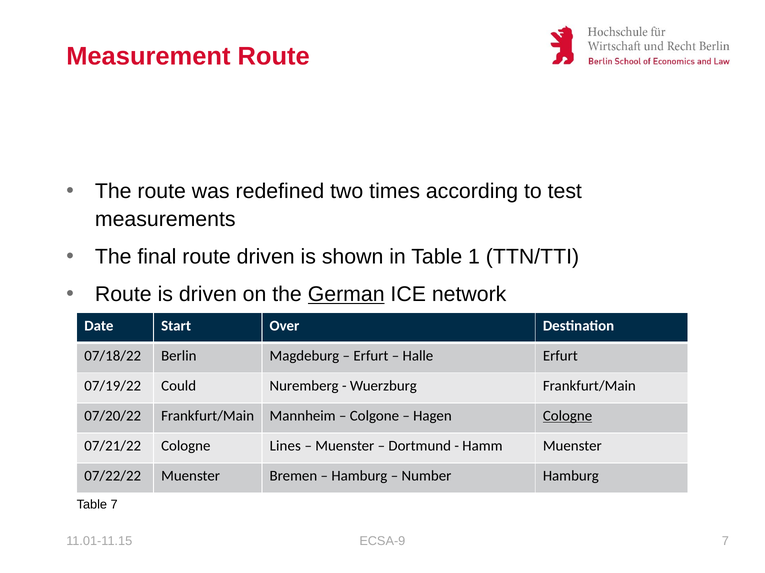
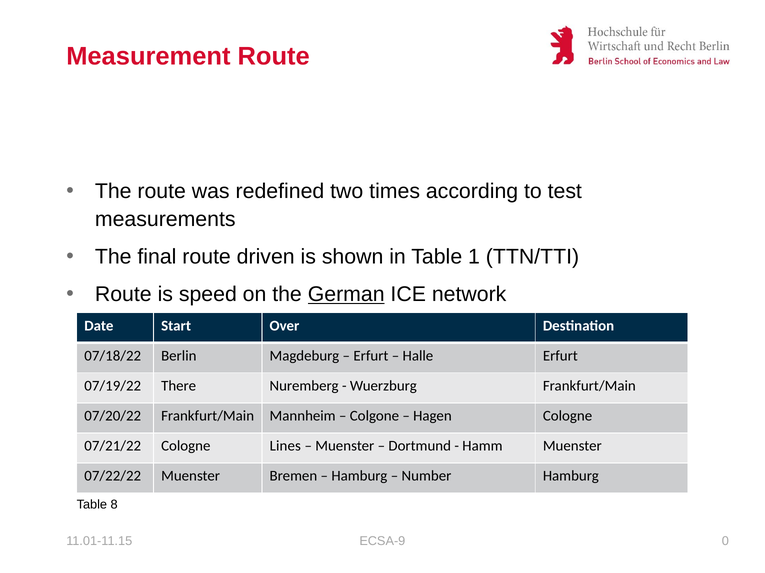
is driven: driven -> speed
Could: Could -> There
Cologne at (568, 416) underline: present -> none
Table 7: 7 -> 8
ECSA-9 7: 7 -> 0
